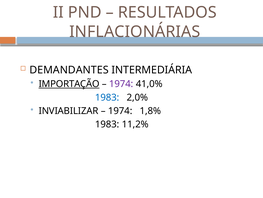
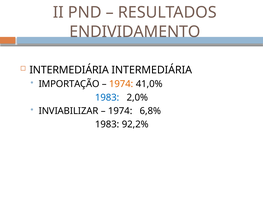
INFLACIONÁRIAS: INFLACIONÁRIAS -> ENDIVIDAMENTO
DEMANDANTES at (69, 70): DEMANDANTES -> INTERMEDIÁRIA
IMPORTAÇÃO underline: present -> none
1974 at (121, 84) colour: purple -> orange
1,8%: 1,8% -> 6,8%
11,2%: 11,2% -> 92,2%
